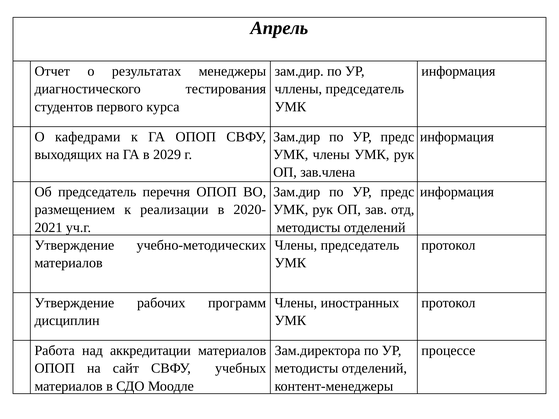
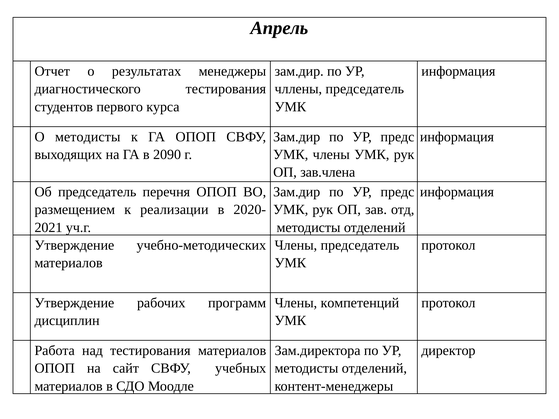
О кафедрами: кафедрами -> методисты
2029: 2029 -> 2090
иностранных: иностранных -> компетенций
над аккредитации: аккредитации -> тестирования
процессе: процессе -> директор
